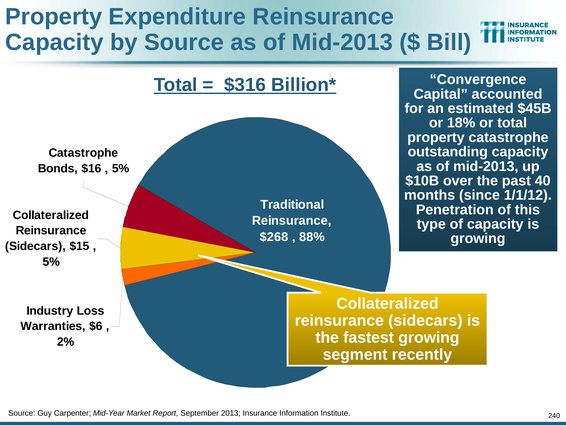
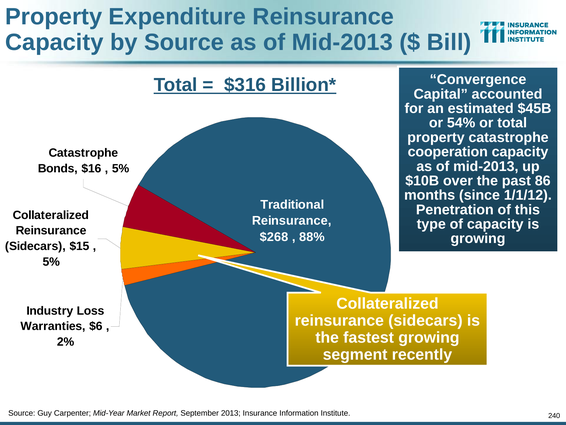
18%: 18% -> 54%
outstanding: outstanding -> cooperation
40: 40 -> 86
